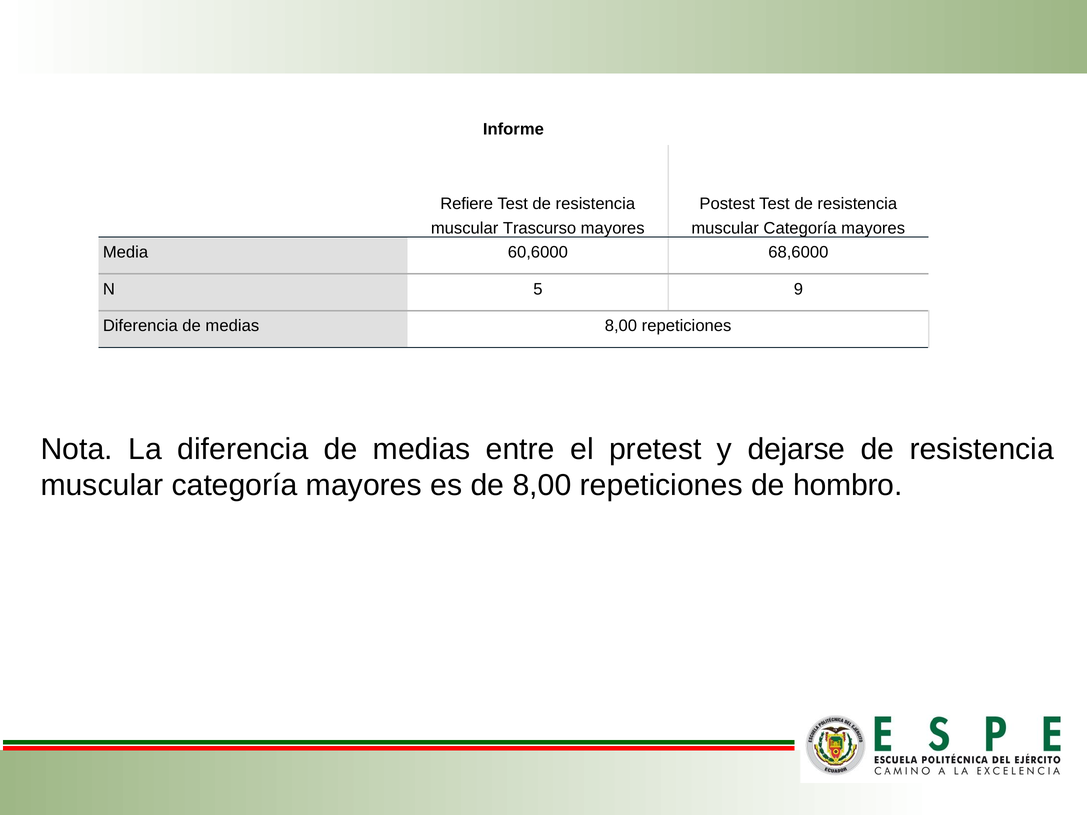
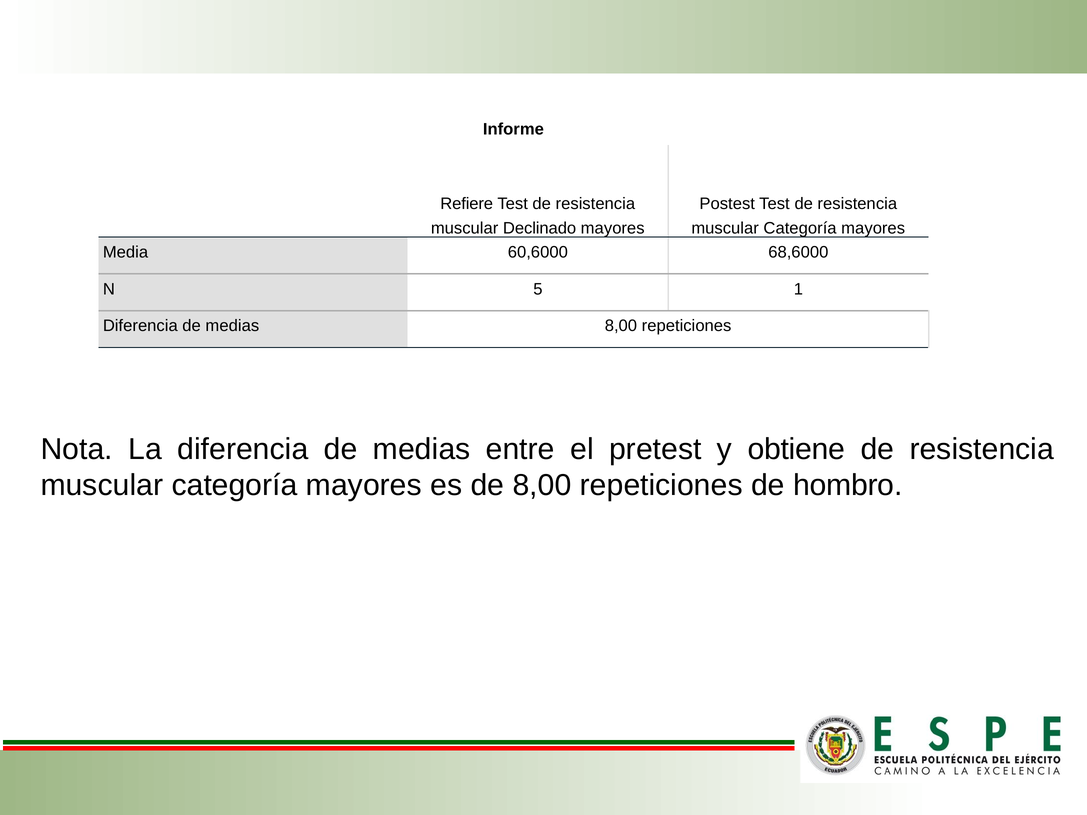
Trascurso: Trascurso -> Declinado
9: 9 -> 1
dejarse: dejarse -> obtiene
